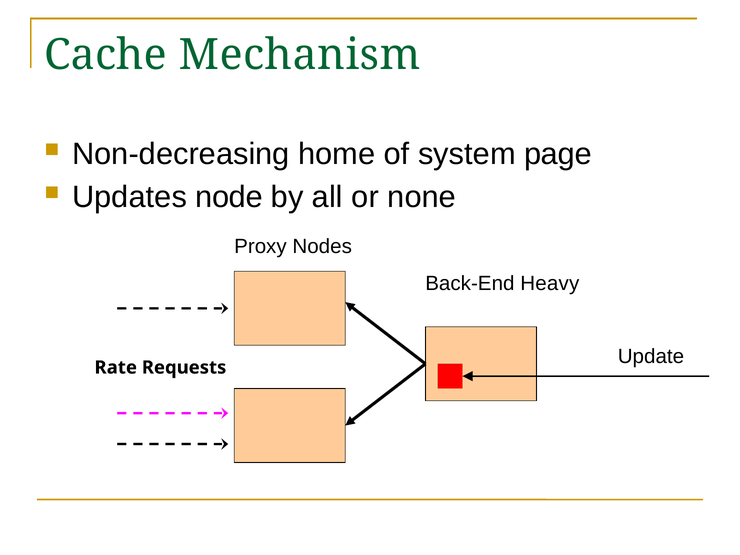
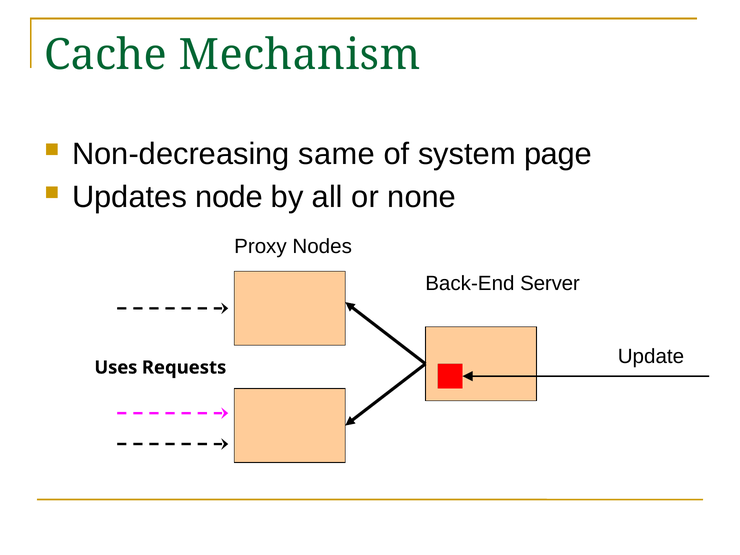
home: home -> same
Heavy: Heavy -> Server
Rate: Rate -> Uses
